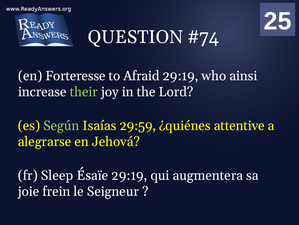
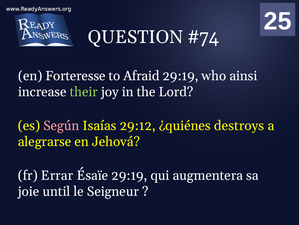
Según colour: light green -> pink
29:59: 29:59 -> 29:12
attentive: attentive -> destroys
Sleep: Sleep -> Errar
frein: frein -> until
